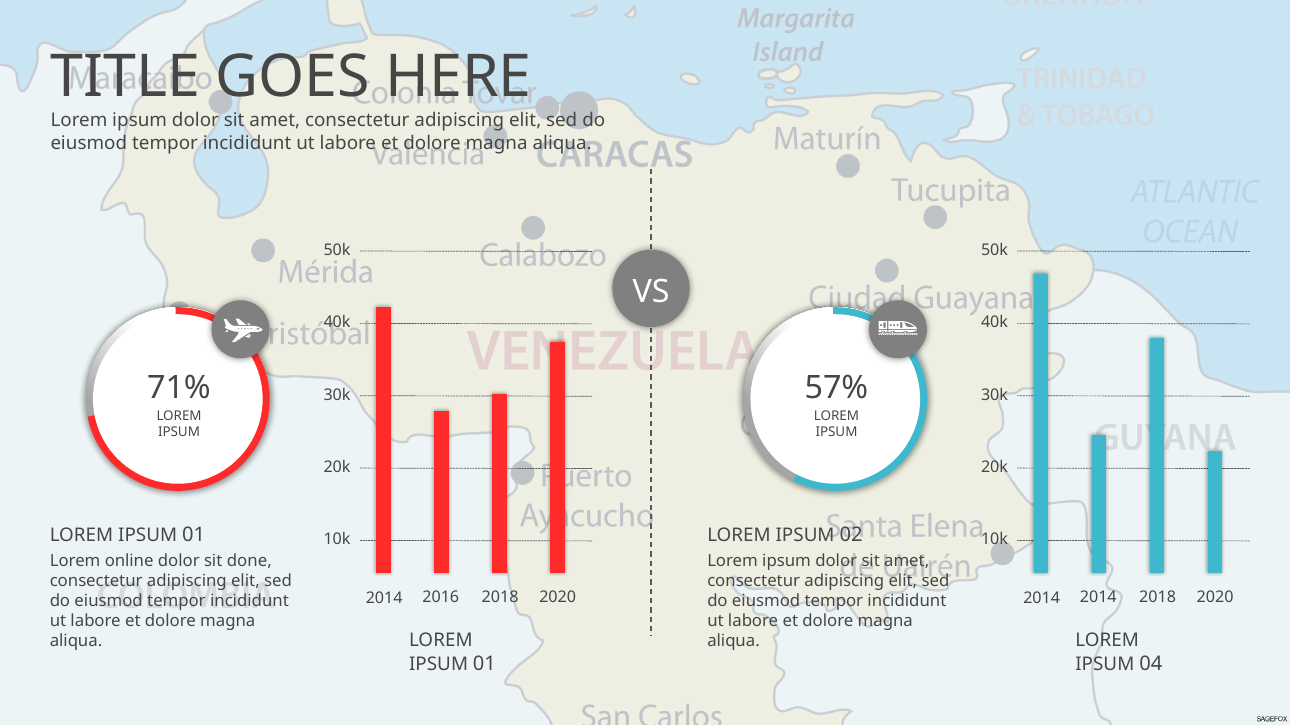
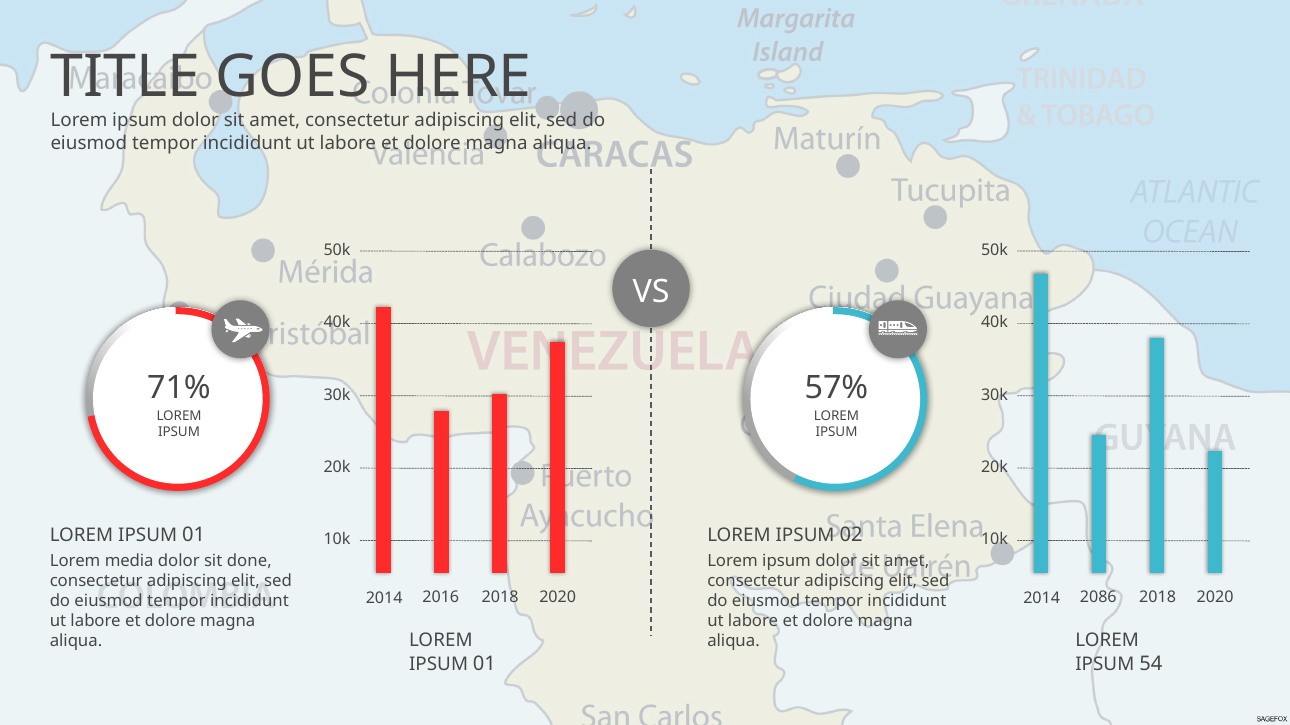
online: online -> media
2014 2014: 2014 -> 2086
04: 04 -> 54
